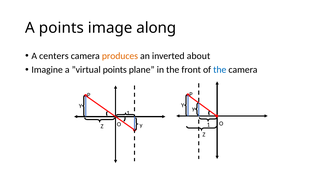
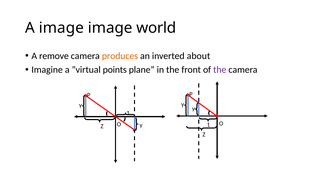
A points: points -> image
along: along -> world
centers: centers -> remove
the at (220, 70) colour: blue -> purple
